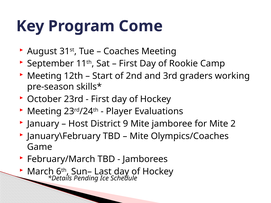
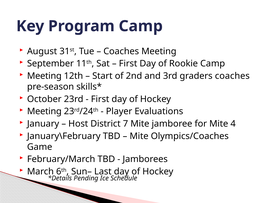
Program Come: Come -> Camp
graders working: working -> coaches
9: 9 -> 7
2: 2 -> 4
